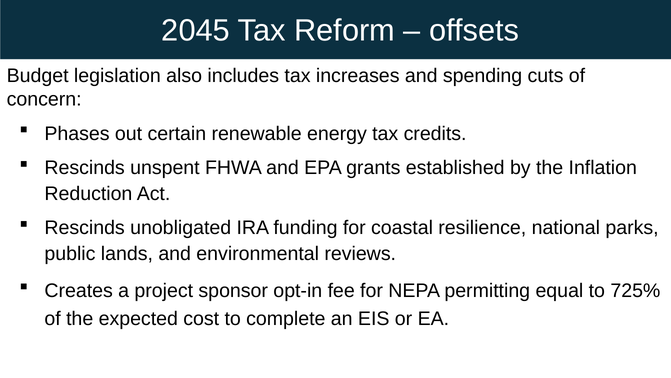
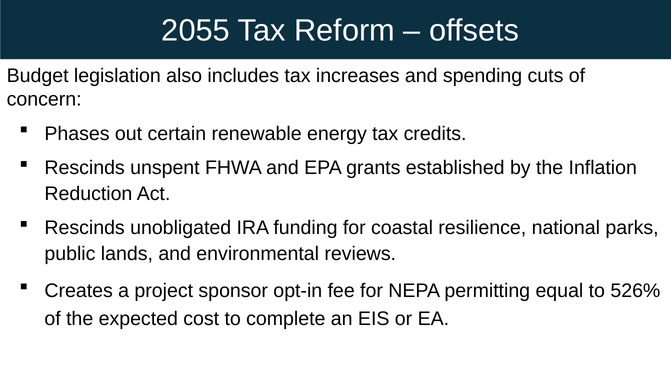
2045: 2045 -> 2055
725%: 725% -> 526%
